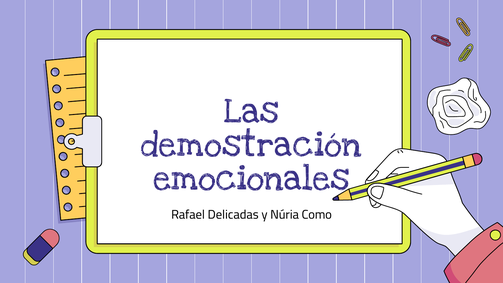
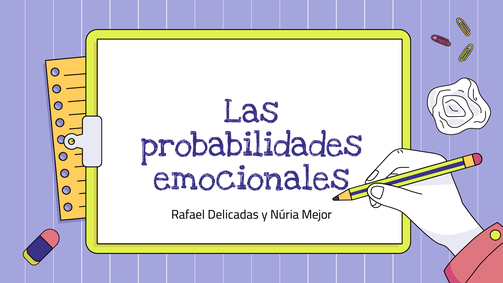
demostración: demostración -> probabilidades
Como: Como -> Mejor
